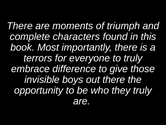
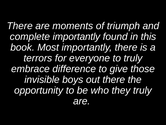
complete characters: characters -> importantly
